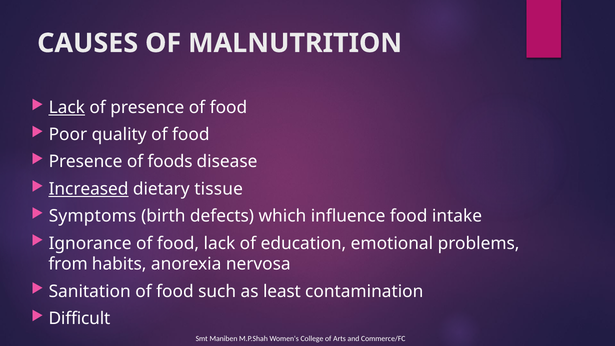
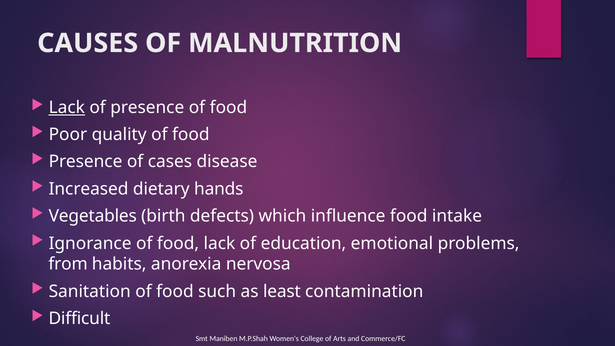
foods: foods -> cases
Increased underline: present -> none
tissue: tissue -> hands
Symptoms: Symptoms -> Vegetables
